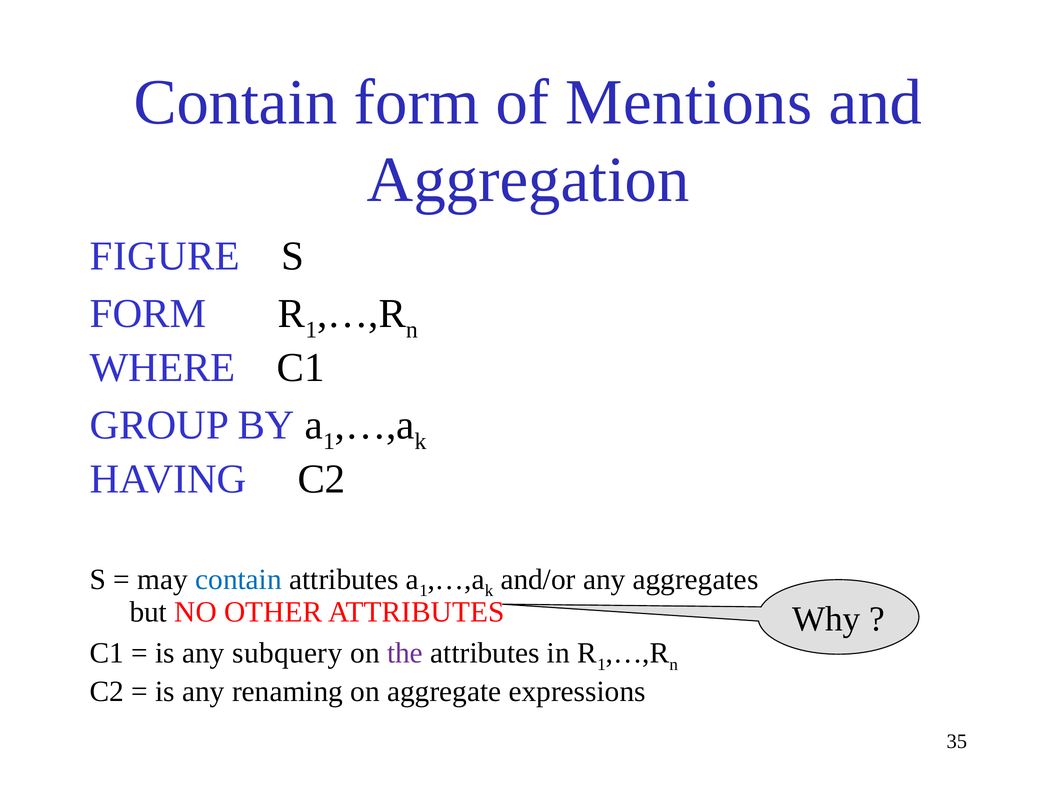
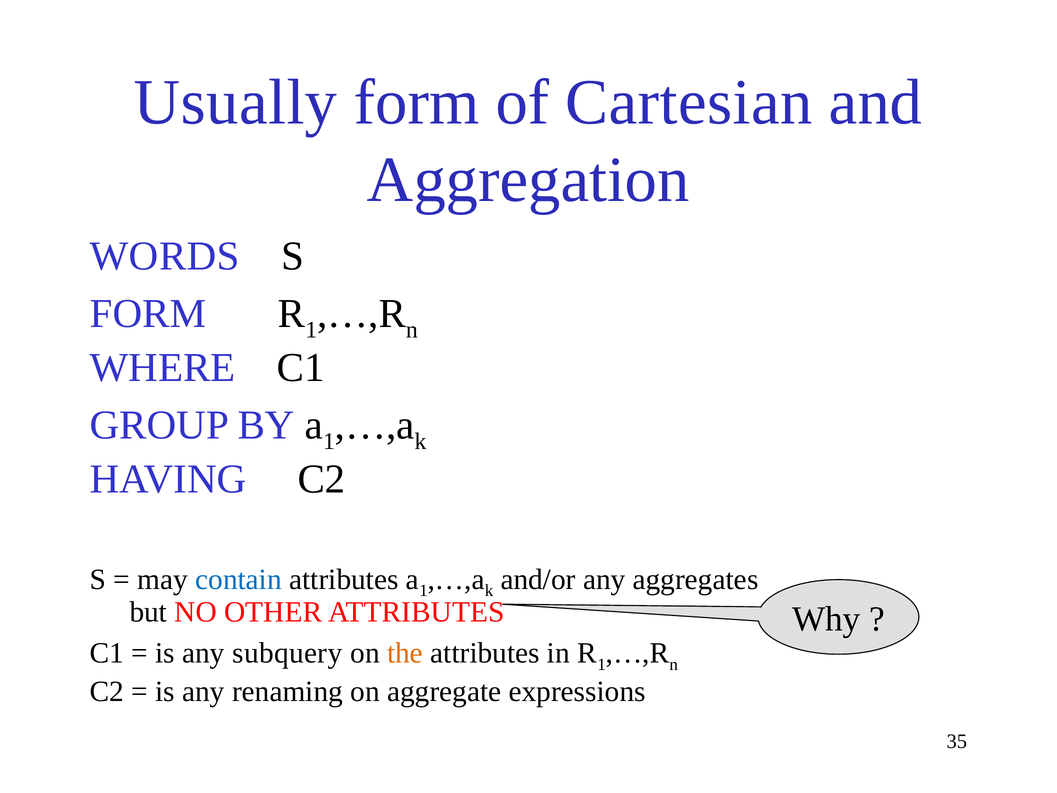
Contain at (236, 102): Contain -> Usually
Mentions: Mentions -> Cartesian
FIGURE: FIGURE -> WORDS
the colour: purple -> orange
